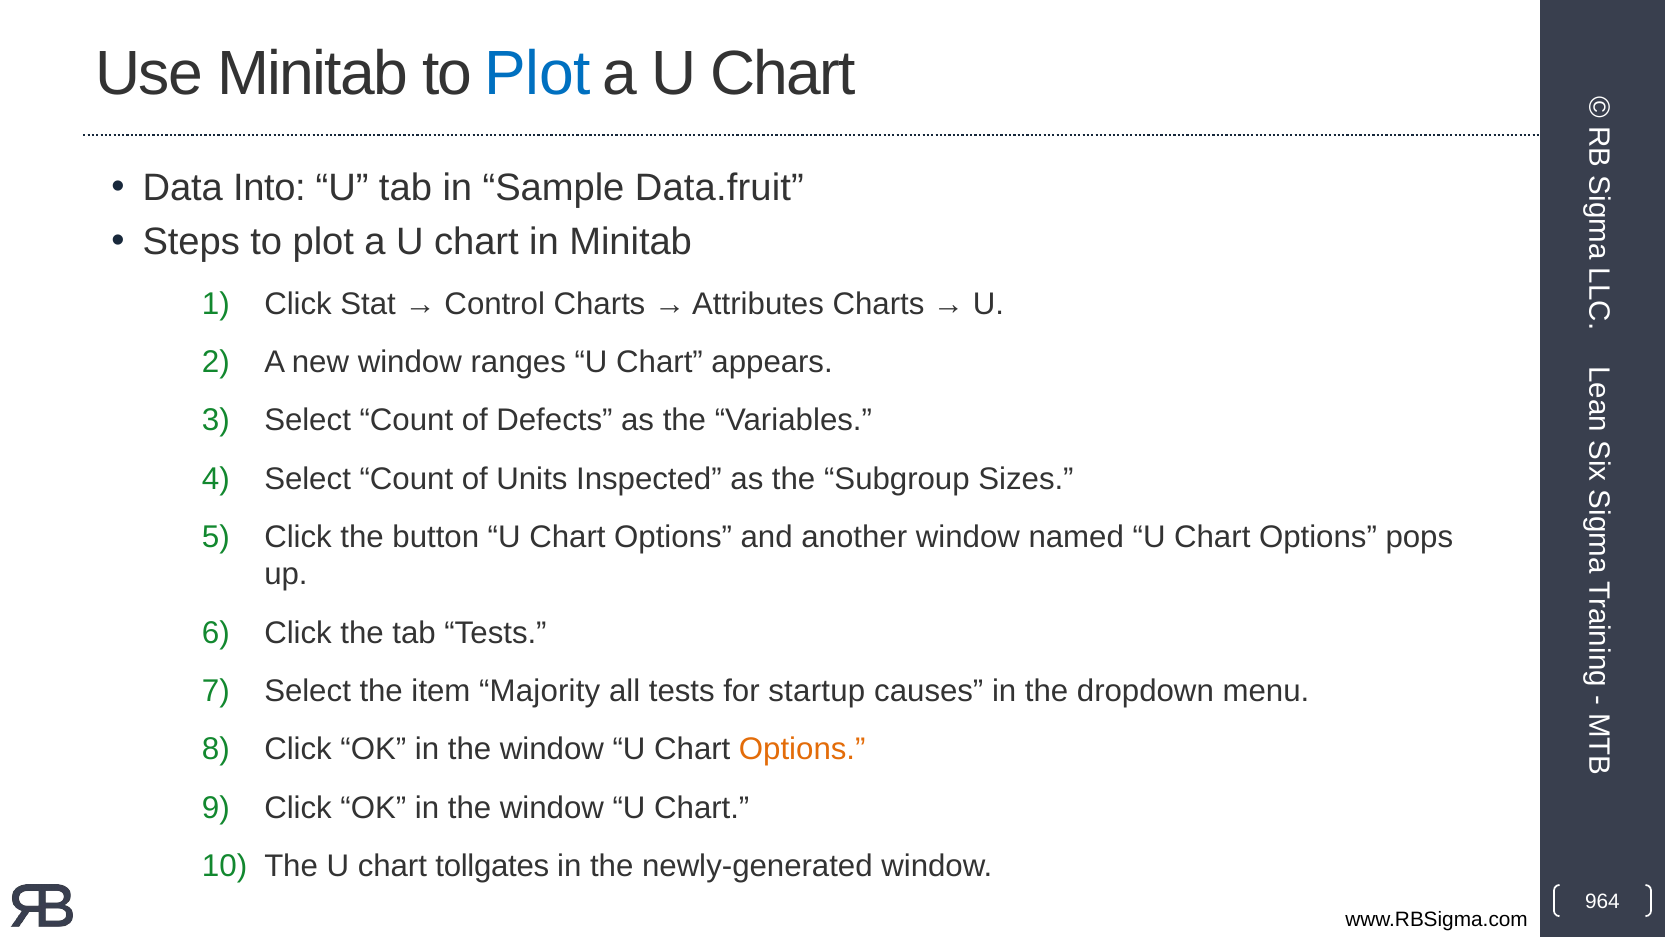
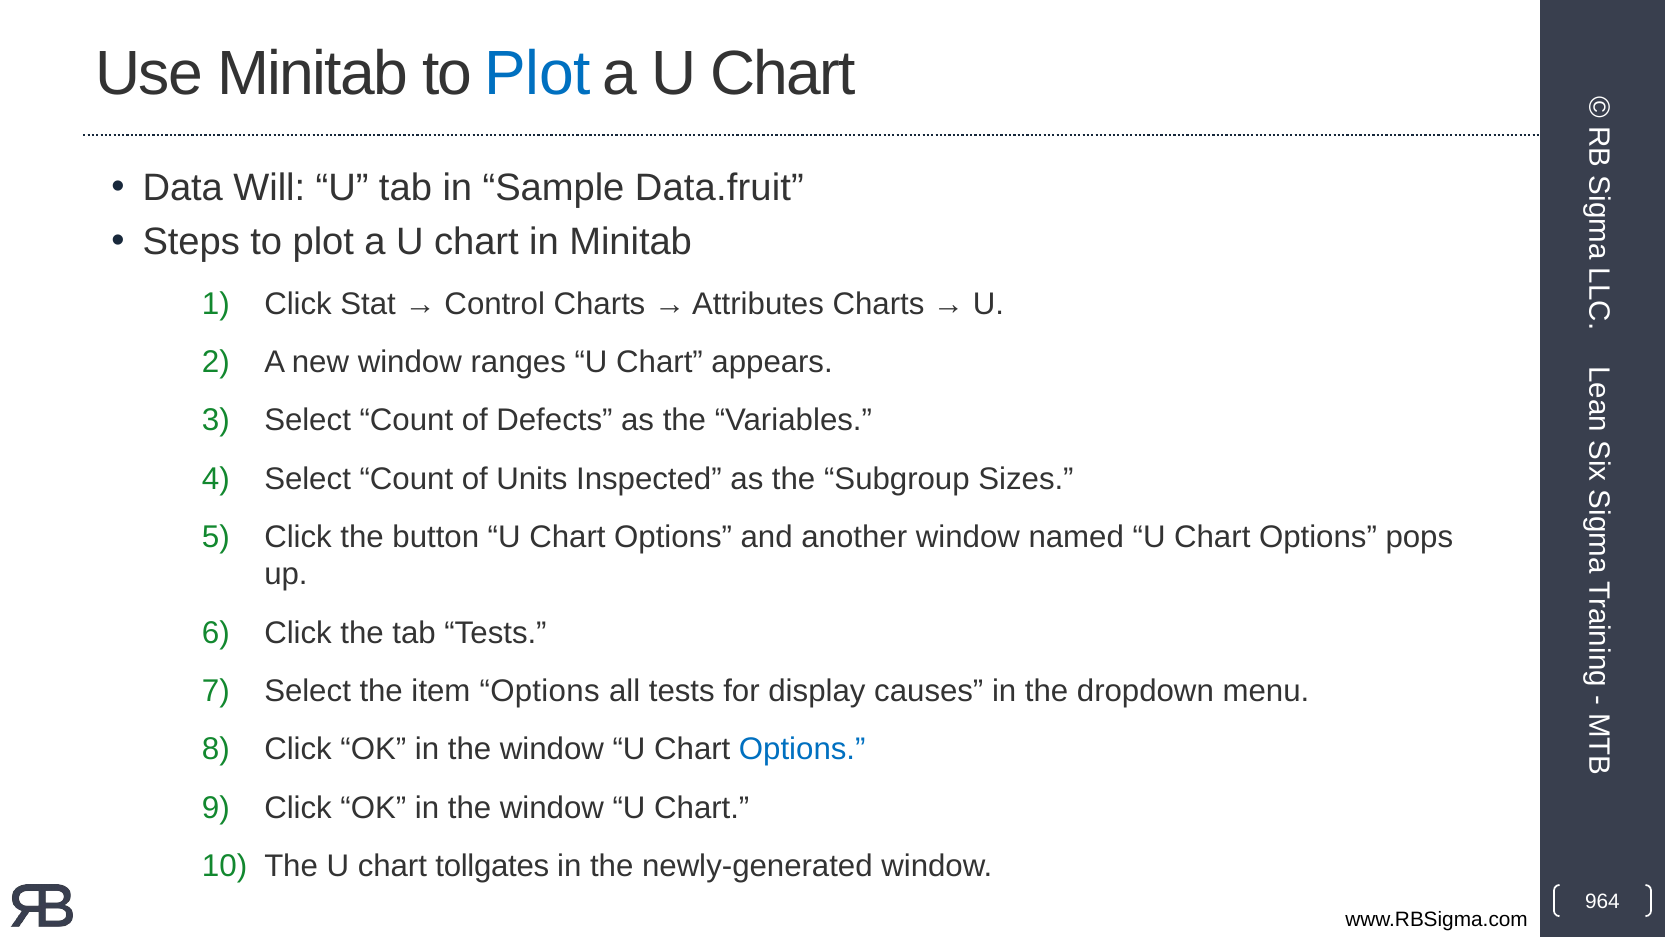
Into: Into -> Will
item Majority: Majority -> Options
startup: startup -> display
Options at (802, 749) colour: orange -> blue
